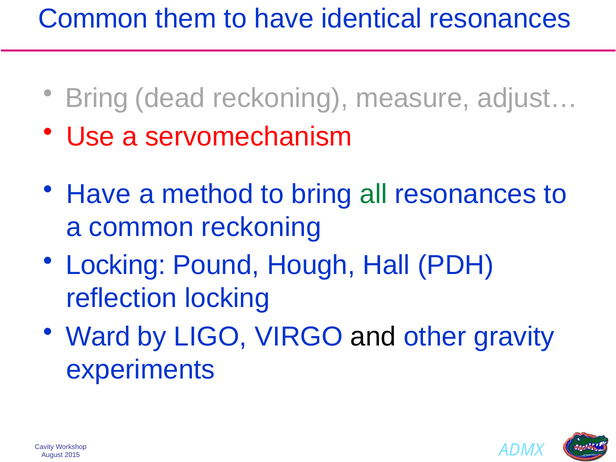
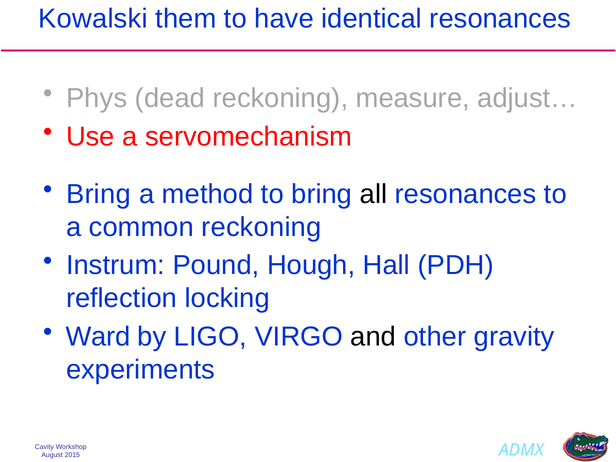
Common at (93, 19): Common -> Kowalski
Bring at (97, 98): Bring -> Phys
Have at (99, 194): Have -> Bring
all colour: green -> black
Locking at (116, 265): Locking -> Instrum
